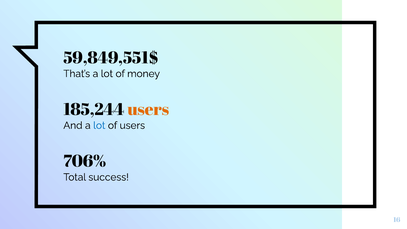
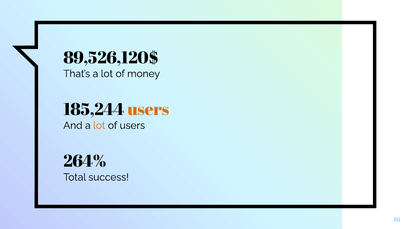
59,849,551$: 59,849,551$ -> 89,526,120$
lot at (99, 125) colour: blue -> orange
706%: 706% -> 264%
